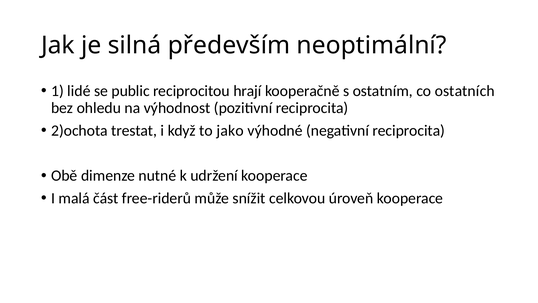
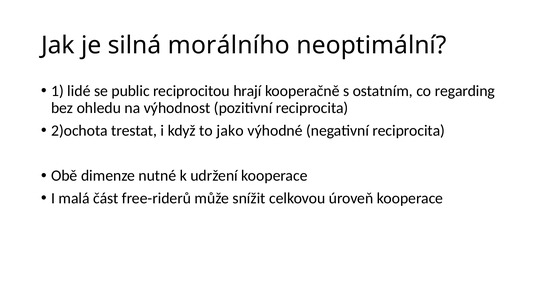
především: především -> morálního
ostatních: ostatních -> regarding
